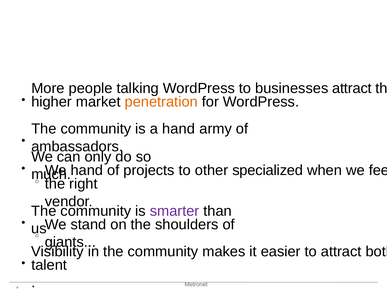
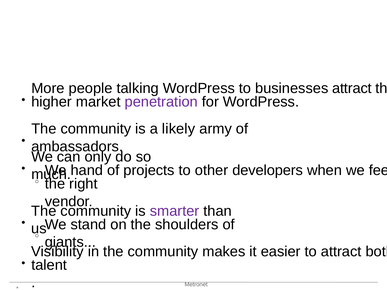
penetration colour: orange -> purple
a hand: hand -> likely
specialized: specialized -> developers
